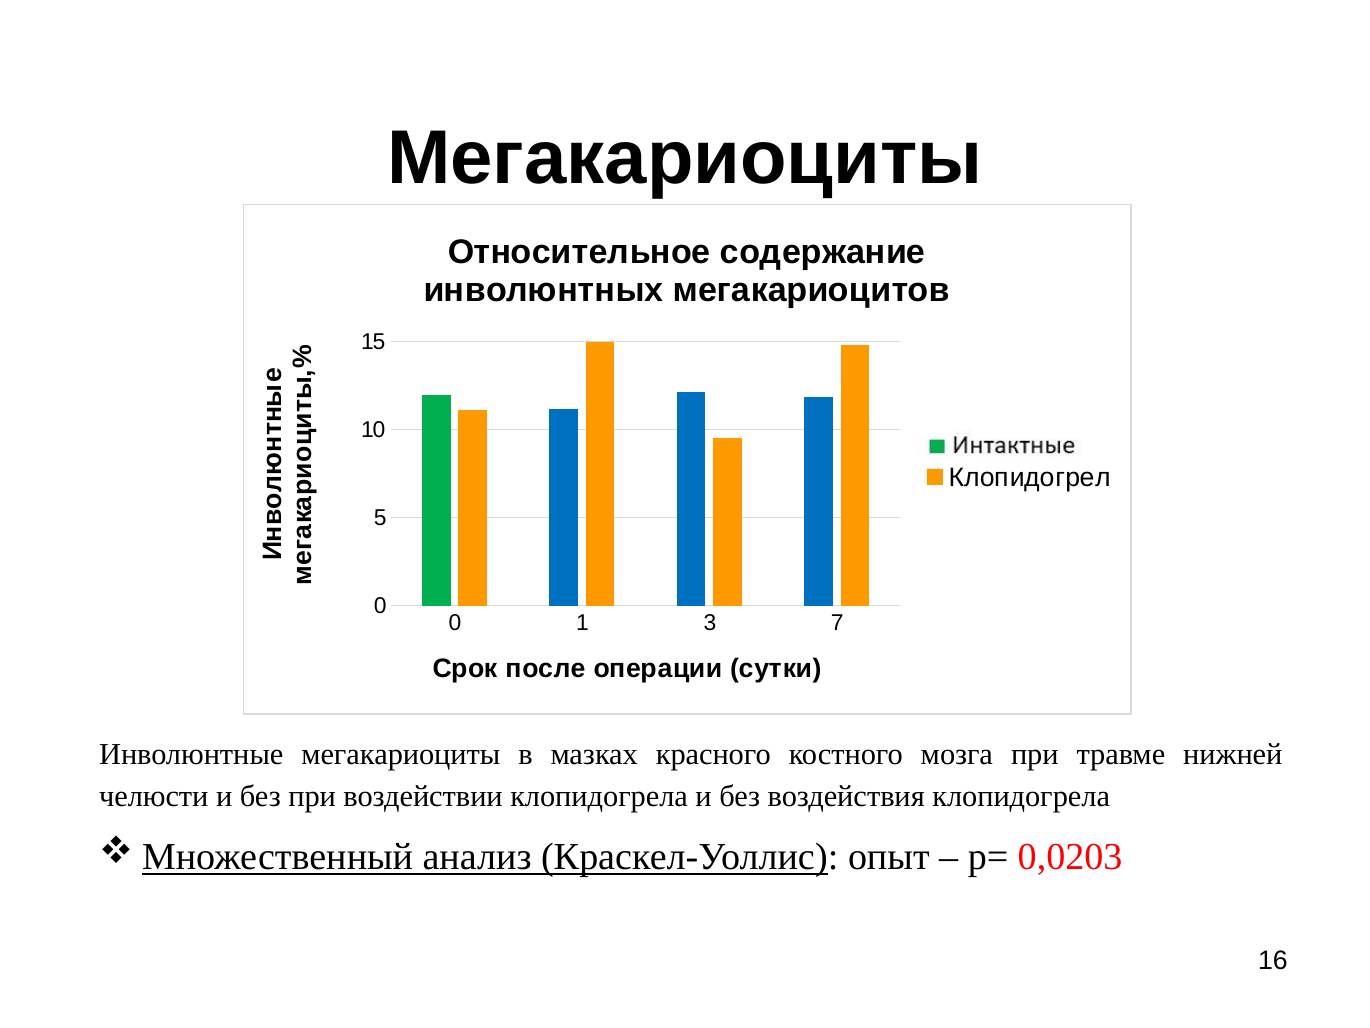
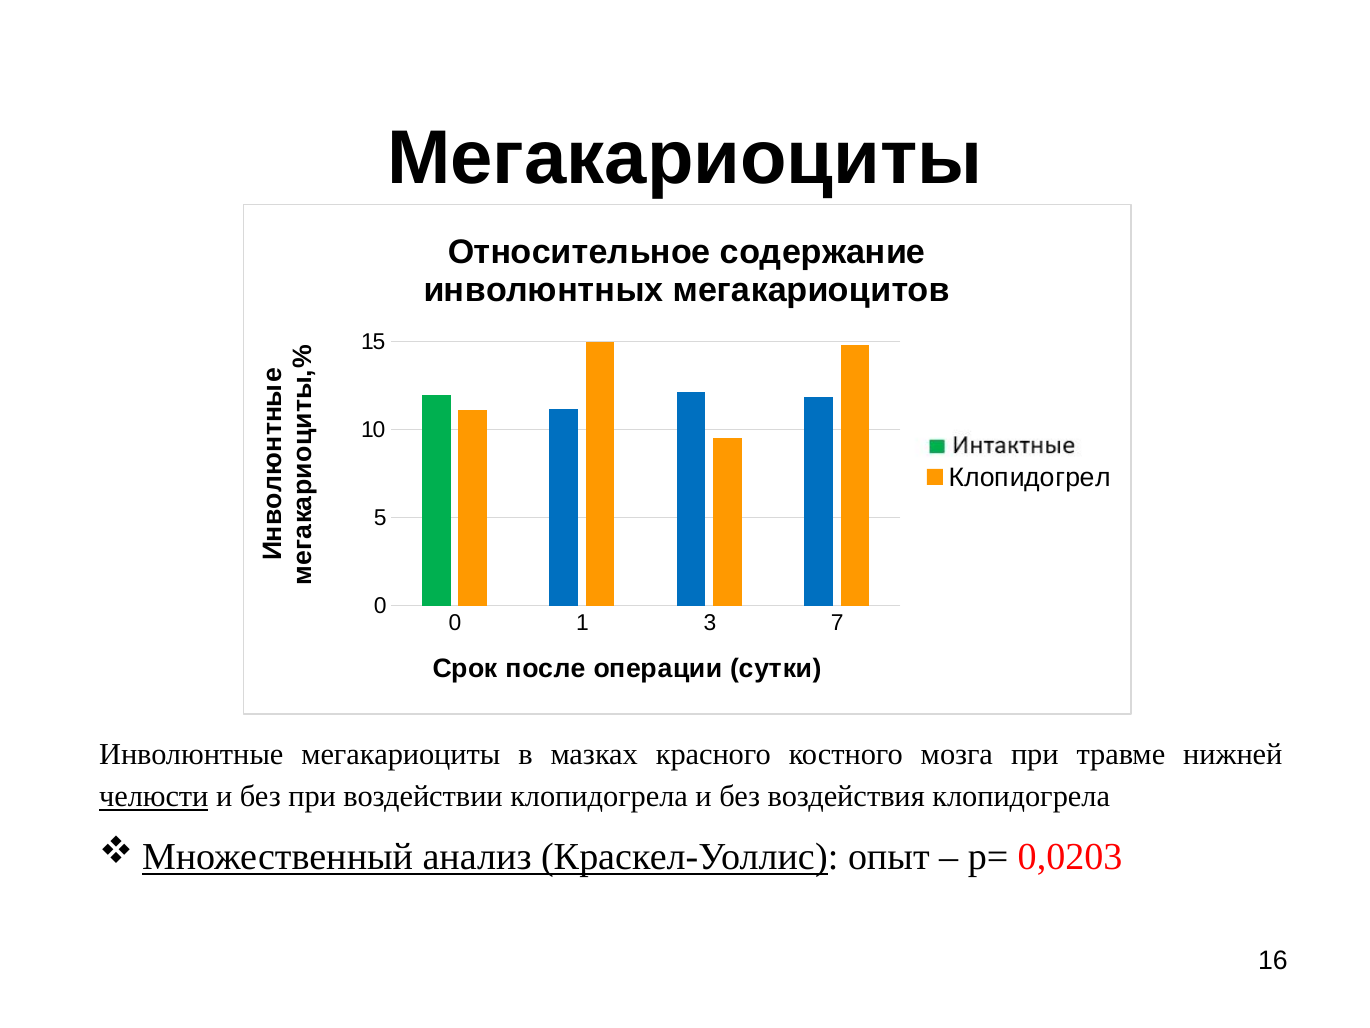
челюсти underline: none -> present
